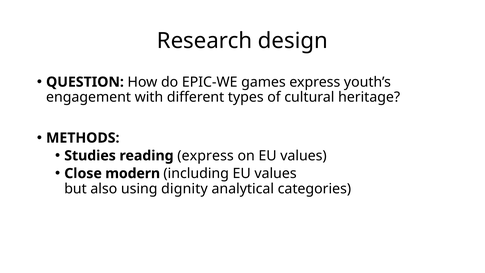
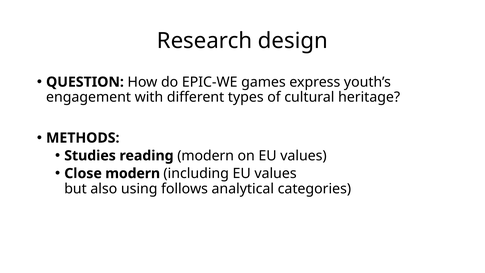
reading express: express -> modern
dignity: dignity -> follows
